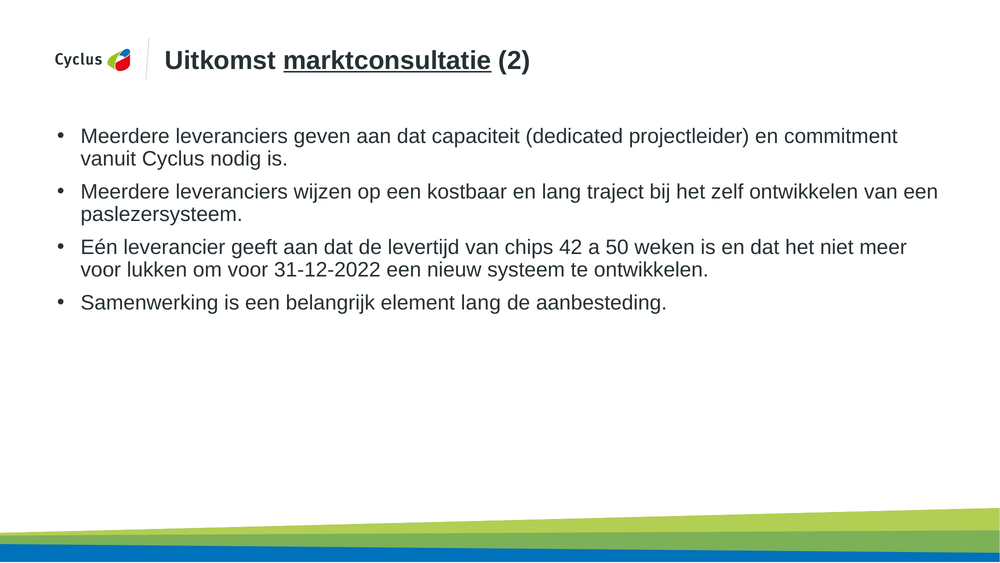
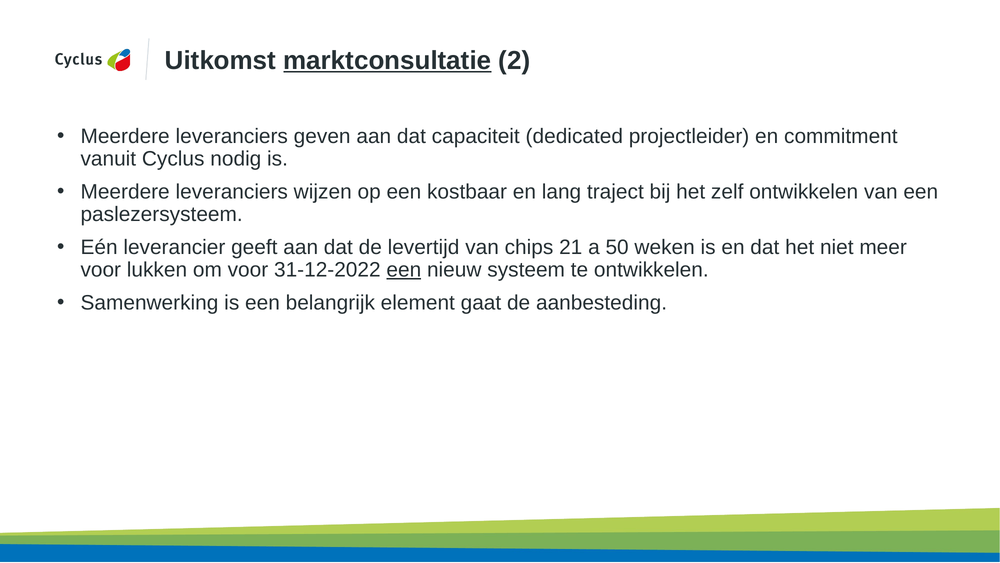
42: 42 -> 21
een at (404, 270) underline: none -> present
element lang: lang -> gaat
